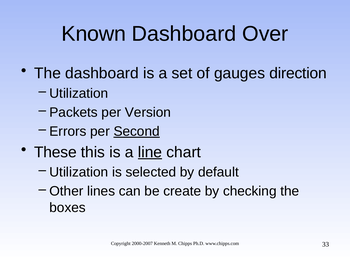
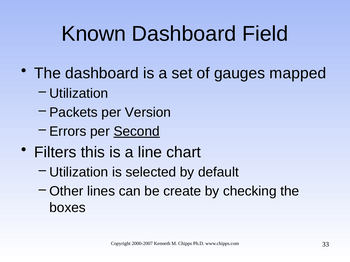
Over: Over -> Field
direction: direction -> mapped
These: These -> Filters
line underline: present -> none
